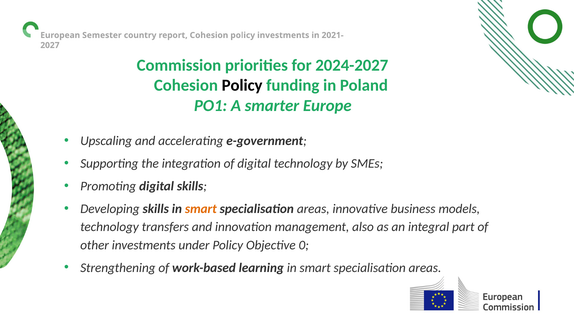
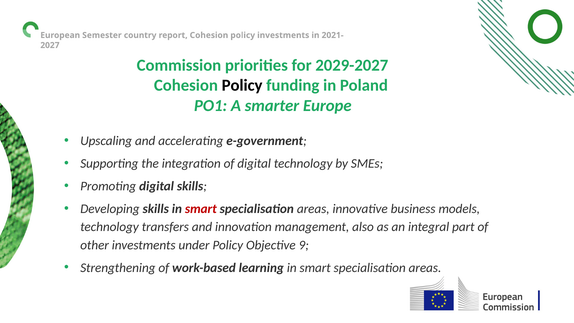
2024-2027: 2024-2027 -> 2029-2027
smart at (201, 209) colour: orange -> red
0: 0 -> 9
